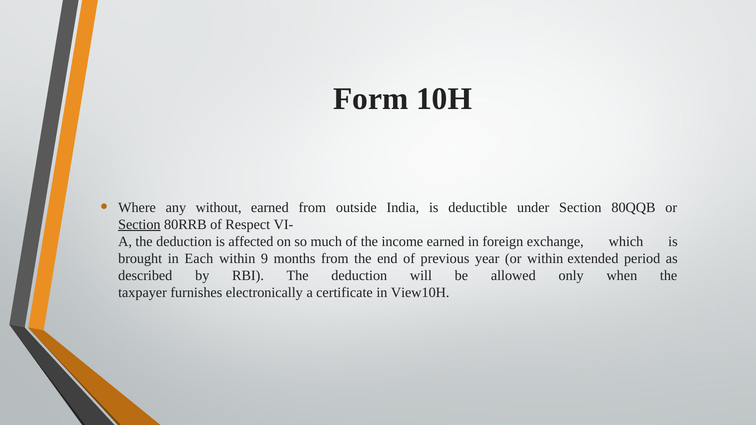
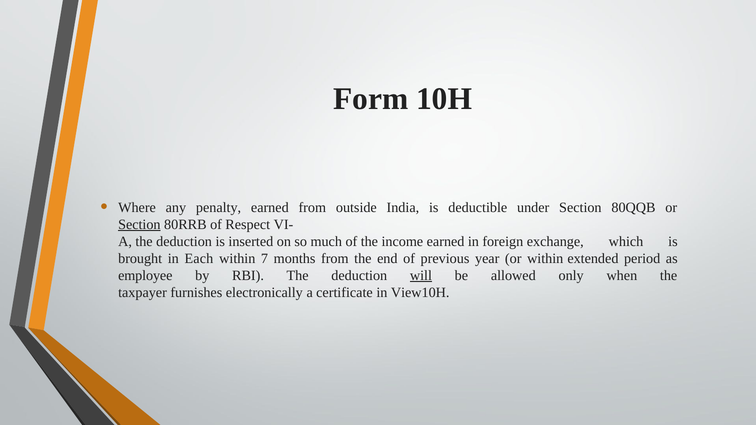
without: without -> penalty
affected: affected -> inserted
9: 9 -> 7
described: described -> employee
will underline: none -> present
